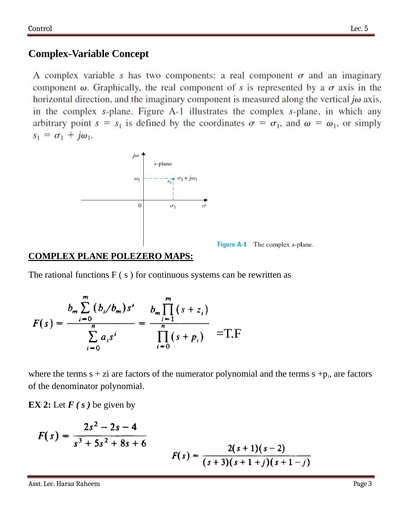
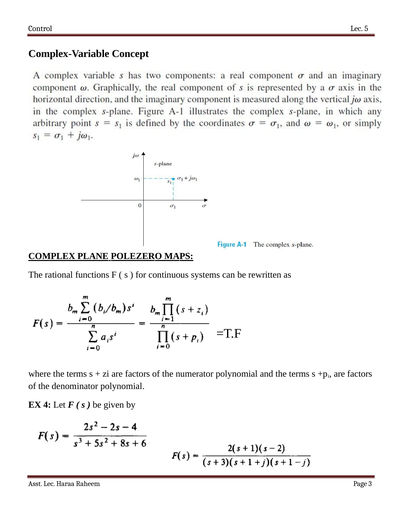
2: 2 -> 4
